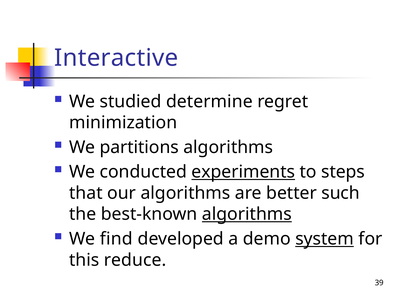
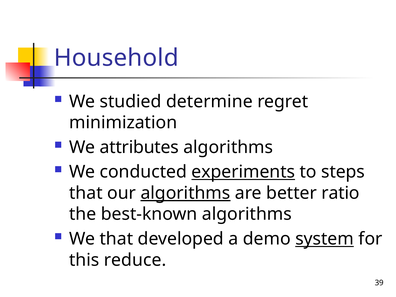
Interactive: Interactive -> Household
partitions: partitions -> attributes
algorithms at (185, 193) underline: none -> present
such: such -> ratio
algorithms at (247, 214) underline: present -> none
We find: find -> that
